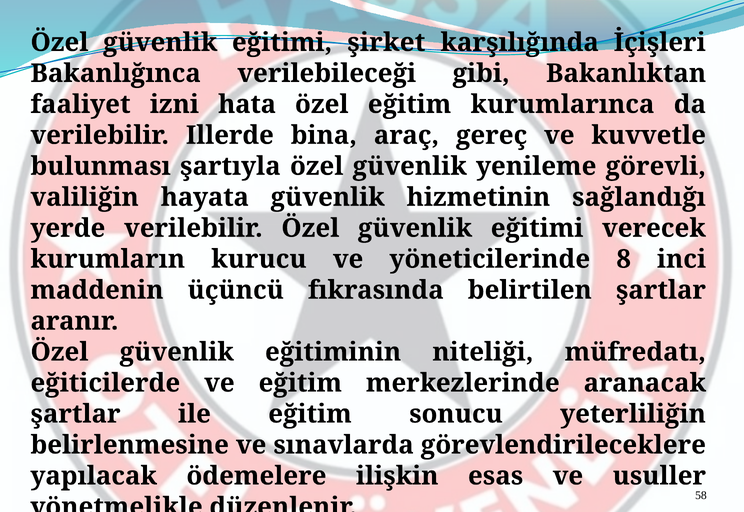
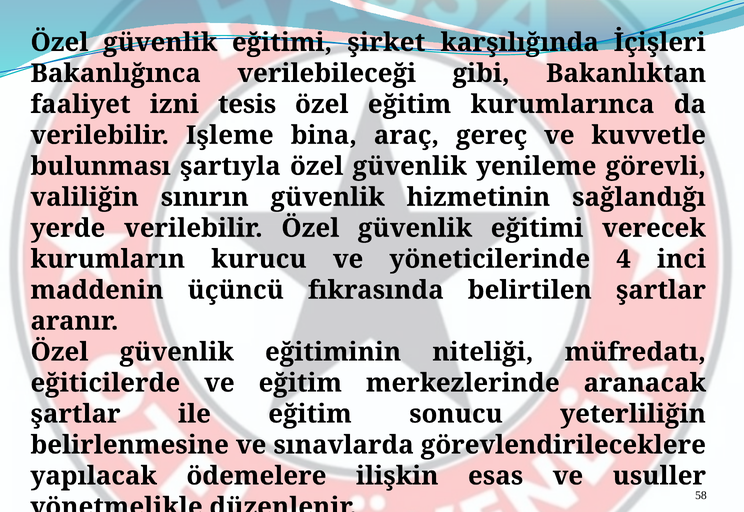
hata: hata -> tesis
Illerde: Illerde -> Işleme
hayata: hayata -> sınırın
8: 8 -> 4
